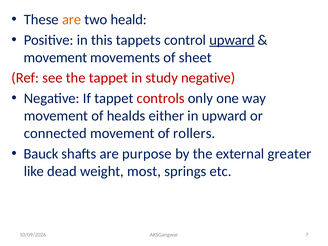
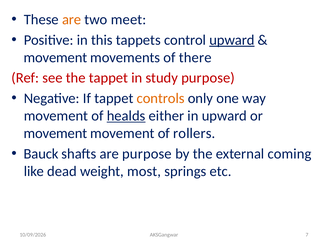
heald: heald -> meet
sheet: sheet -> there
study negative: negative -> purpose
controls colour: red -> orange
healds underline: none -> present
connected at (55, 133): connected -> movement
greater: greater -> coming
